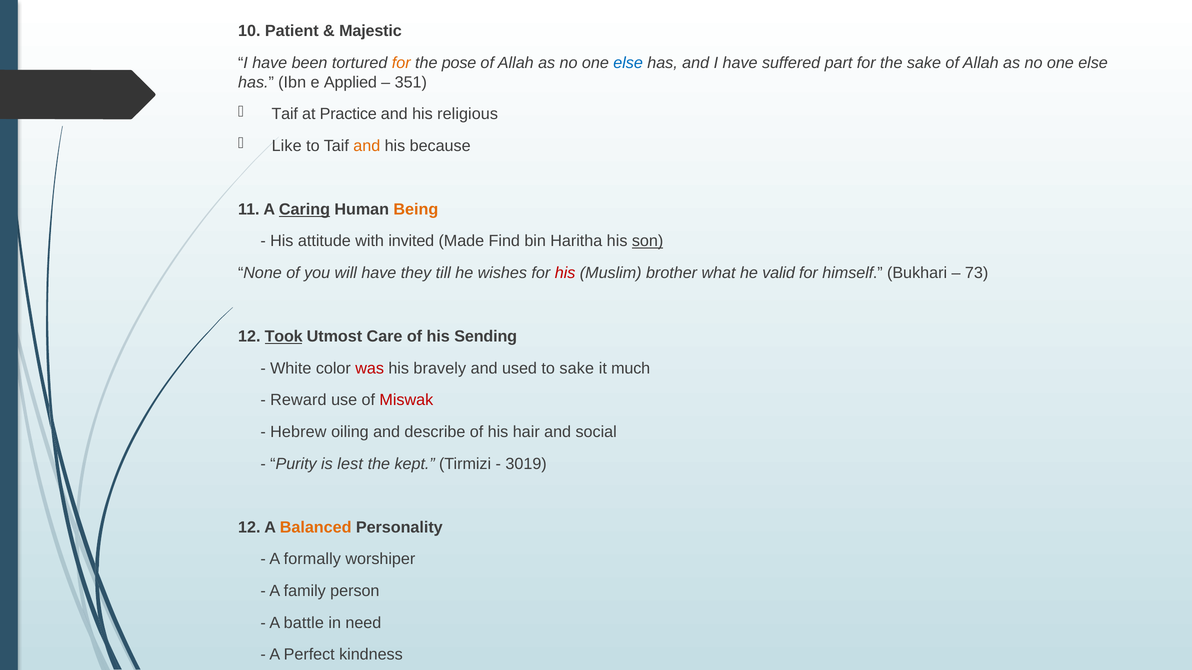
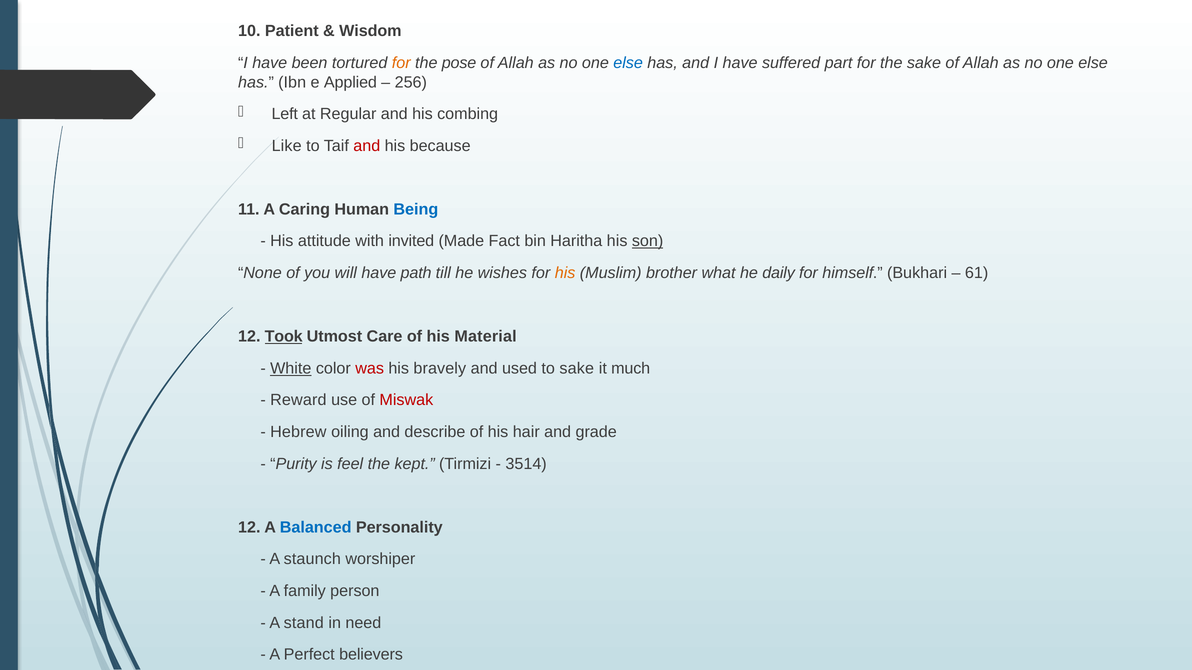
Majestic: Majestic -> Wisdom
351: 351 -> 256
Taif at (285, 114): Taif -> Left
Practice: Practice -> Regular
religious: religious -> combing
and at (367, 146) colour: orange -> red
Caring underline: present -> none
Being colour: orange -> blue
Find: Find -> Fact
they: they -> path
his at (565, 273) colour: red -> orange
valid: valid -> daily
73: 73 -> 61
Sending: Sending -> Material
White underline: none -> present
social: social -> grade
lest: lest -> feel
3019: 3019 -> 3514
Balanced colour: orange -> blue
formally: formally -> staunch
battle: battle -> stand
kindness: kindness -> believers
